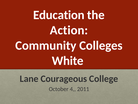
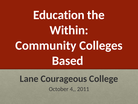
Action: Action -> Within
White: White -> Based
